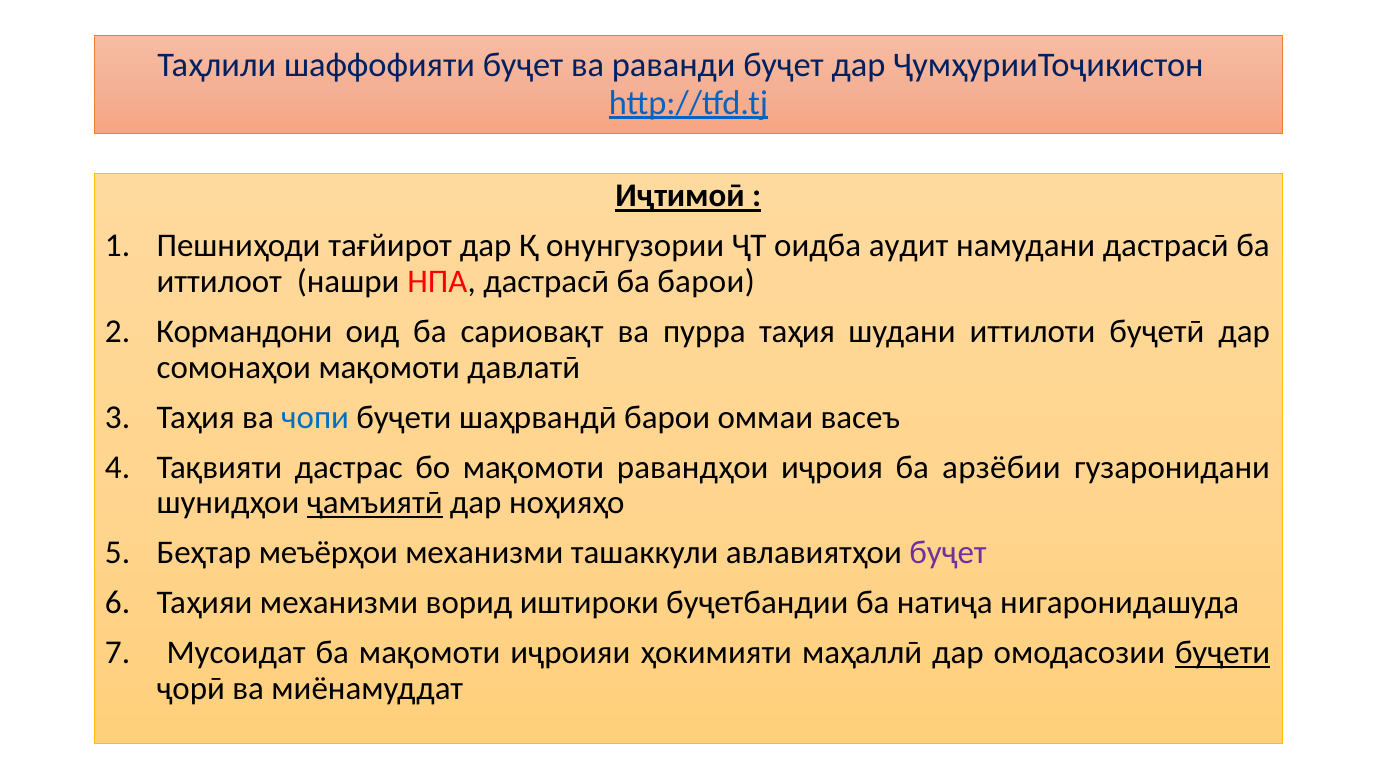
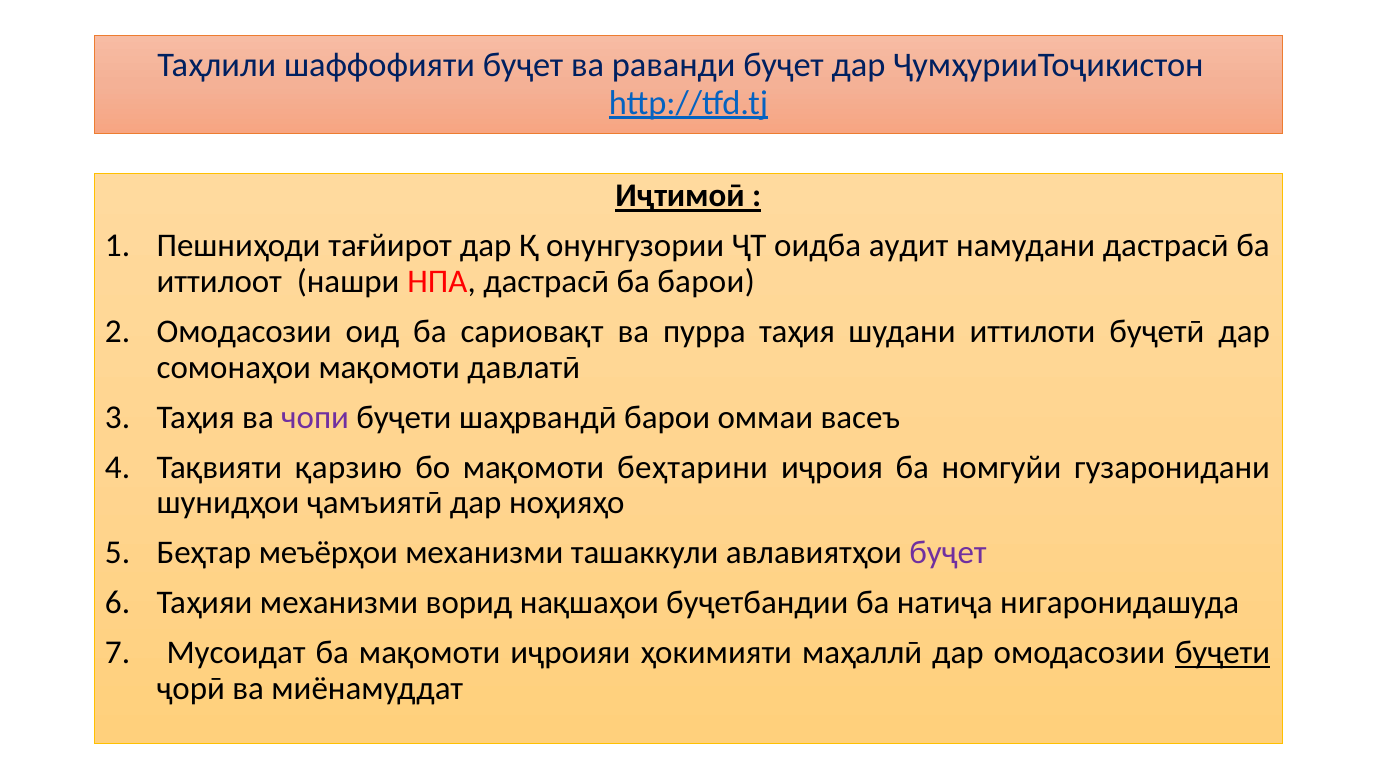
Кормандони at (244, 331): Кормандони -> Омодасозии
чопи colour: blue -> purple
дастрас: дастрас -> қарзию
равандҳои: равандҳои -> беҳтарини
арзёбии: арзёбии -> номгуйи
ҷамъиятӣ underline: present -> none
иштироки: иштироки -> нақшаҳои
